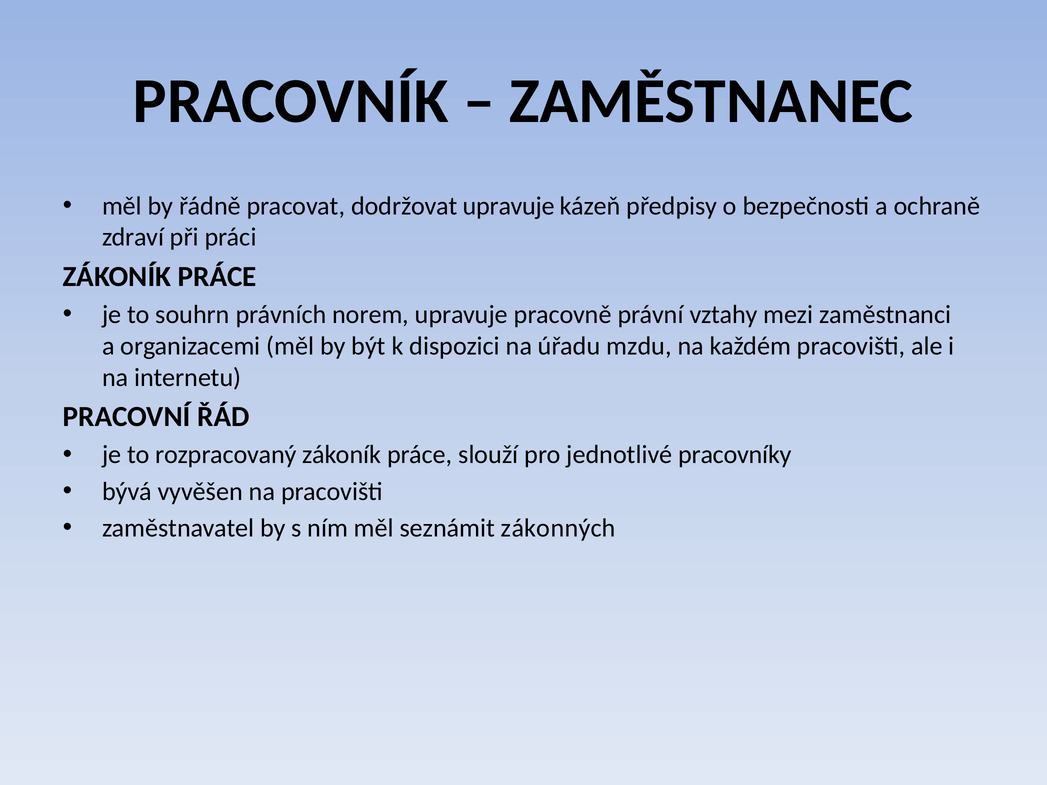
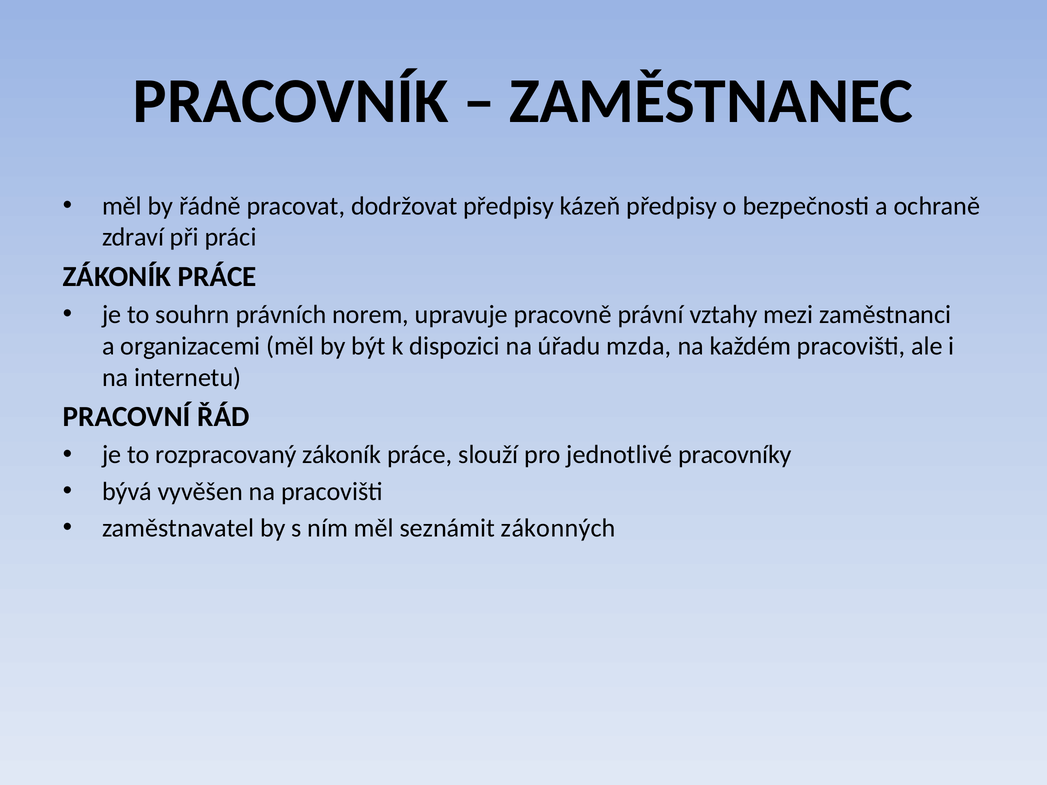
dodržovat upravuje: upravuje -> předpisy
mzdu: mzdu -> mzda
